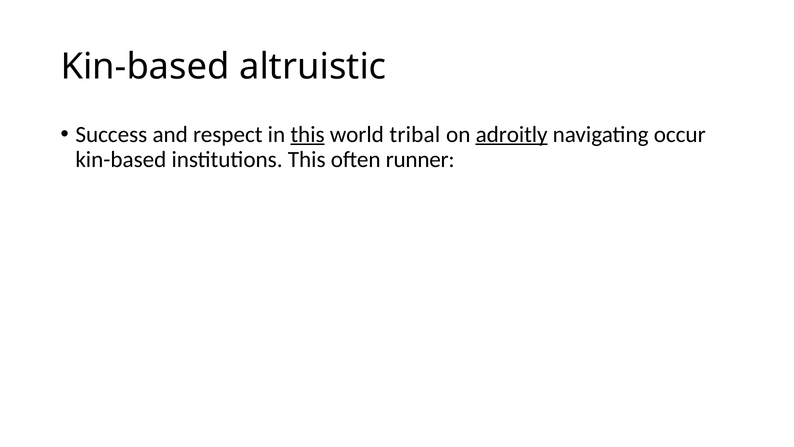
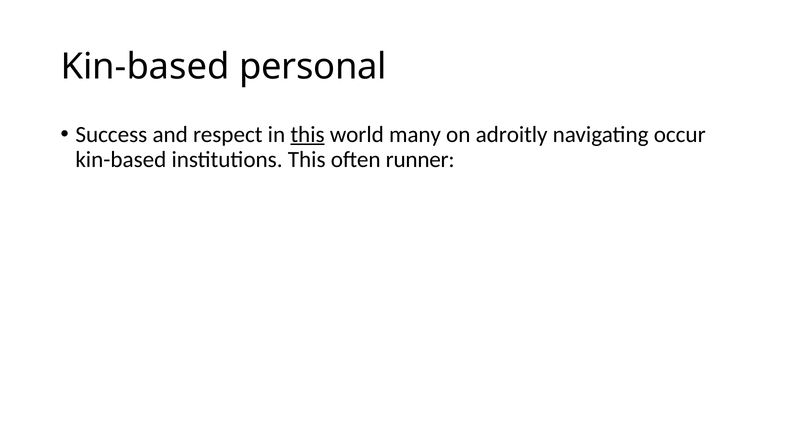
altruistic: altruistic -> personal
tribal: tribal -> many
adroitly underline: present -> none
